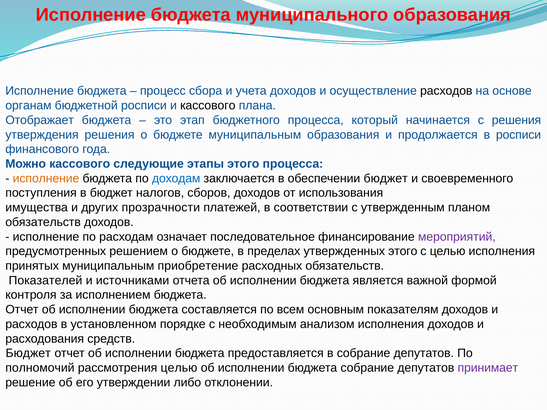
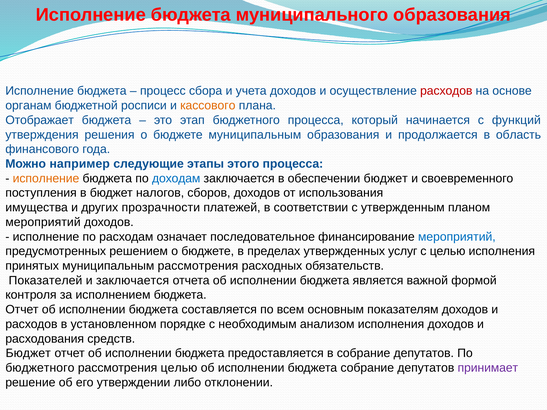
расходов at (446, 91) colour: black -> red
кассового at (208, 106) colour: black -> orange
с решения: решения -> функций
в росписи: росписи -> область
Можно кассового: кассового -> например
обязательств at (43, 222): обязательств -> мероприятий
мероприятий at (457, 237) colour: purple -> blue
утвержденных этого: этого -> услуг
муниципальным приобретение: приобретение -> рассмотрения
и источниками: источниками -> заключается
полномочий at (40, 368): полномочий -> бюджетного
